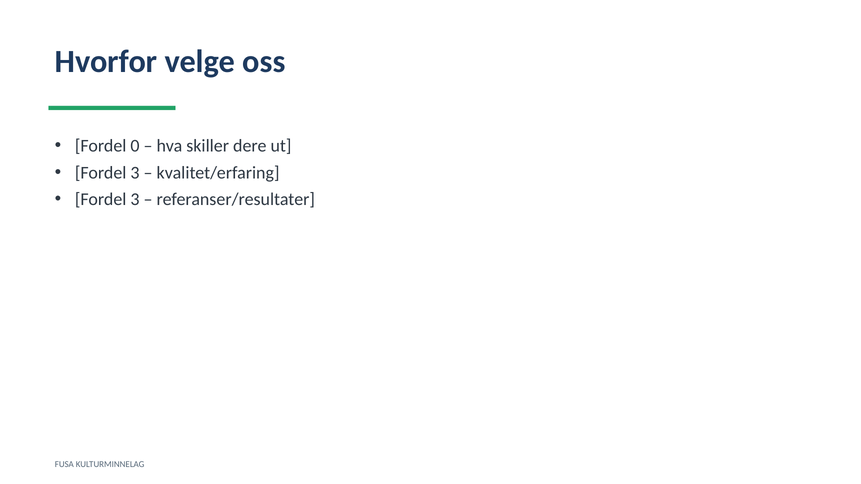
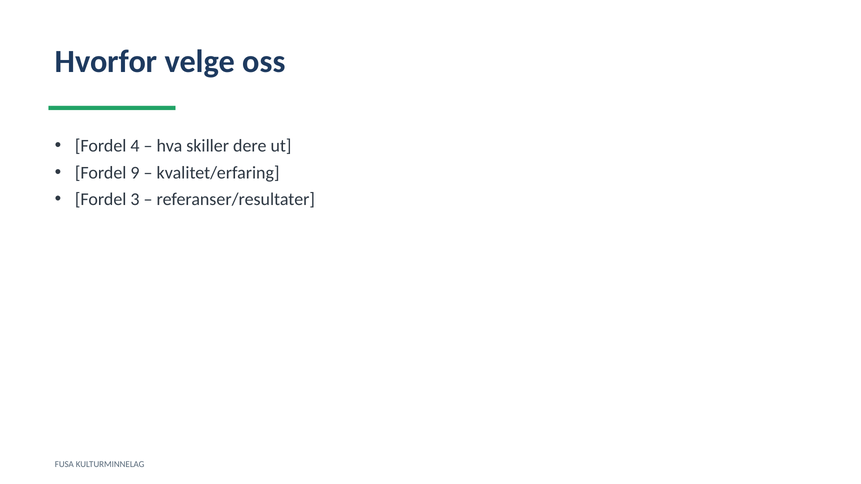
0: 0 -> 4
3 at (135, 173): 3 -> 9
